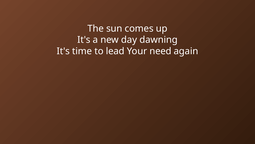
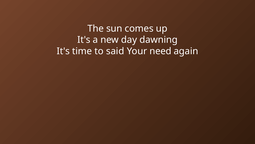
lead: lead -> said
